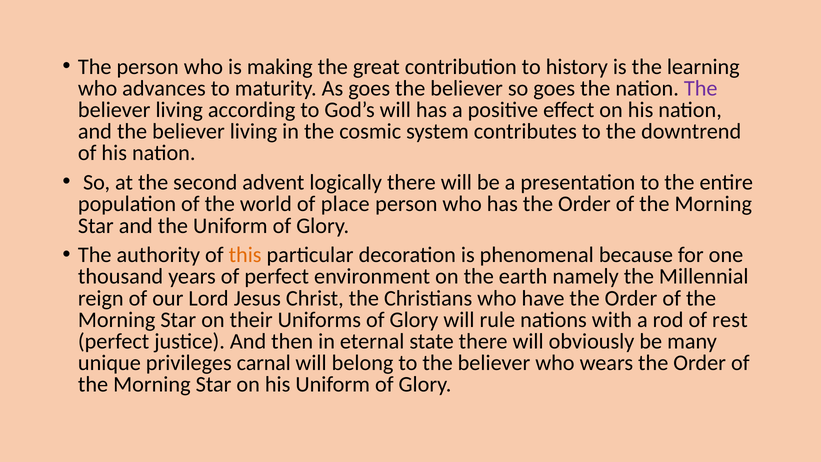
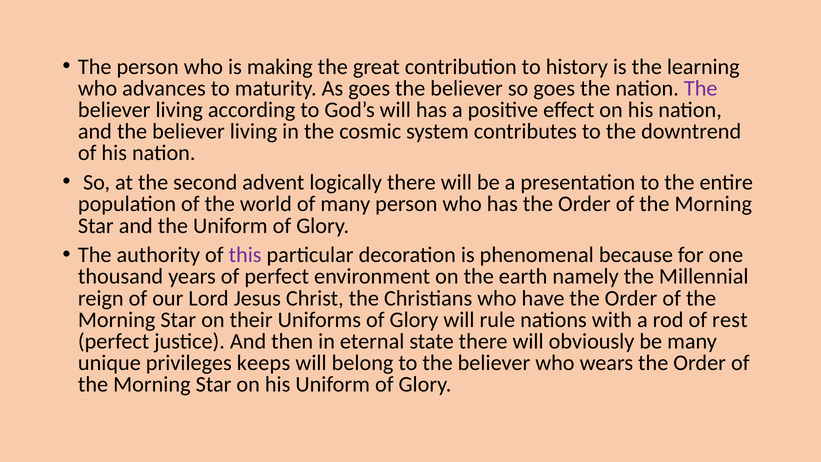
of place: place -> many
this colour: orange -> purple
carnal: carnal -> keeps
